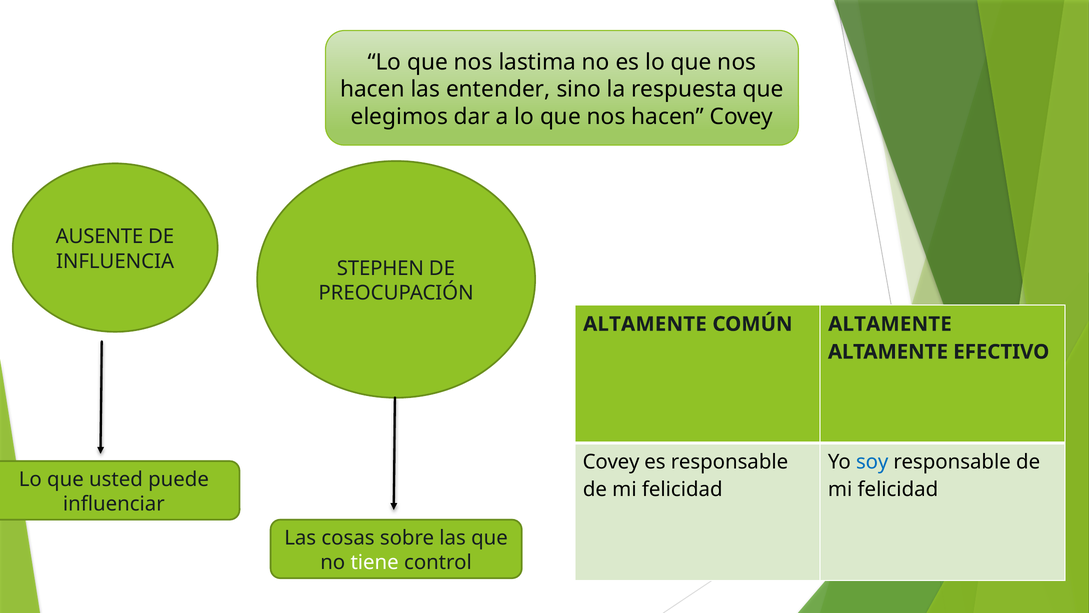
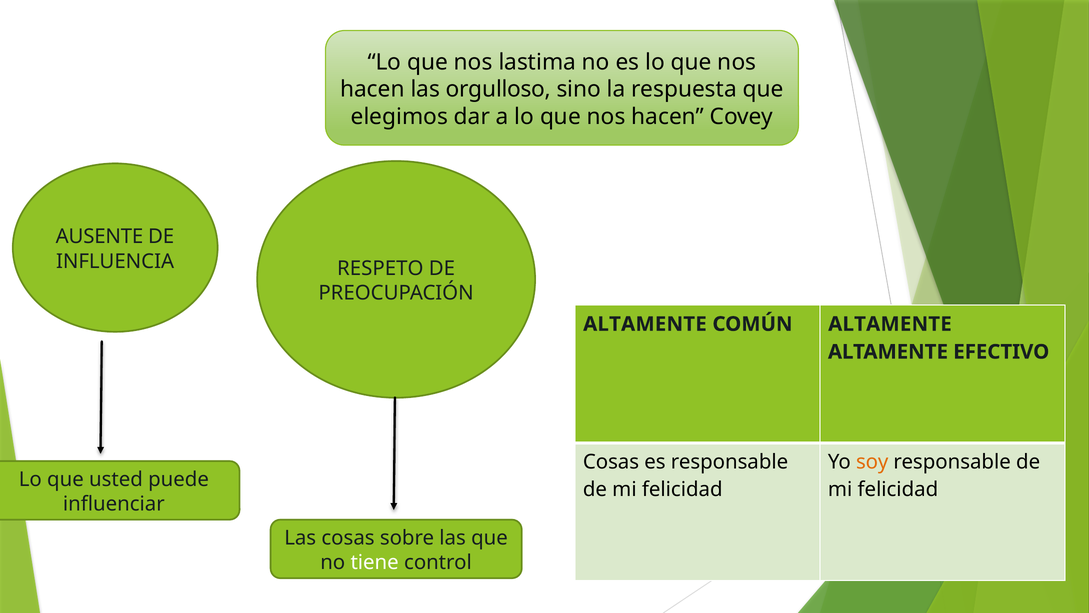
entender: entender -> orgulloso
STEPHEN: STEPHEN -> RESPETO
Covey at (611, 462): Covey -> Cosas
soy colour: blue -> orange
